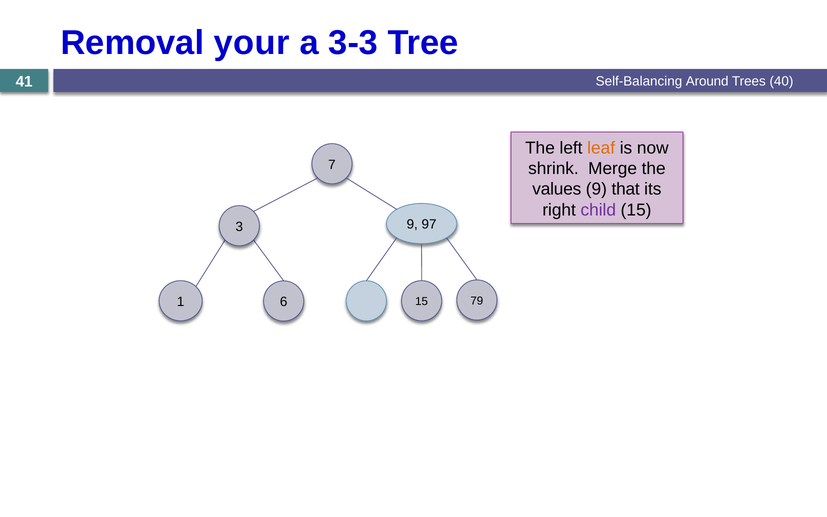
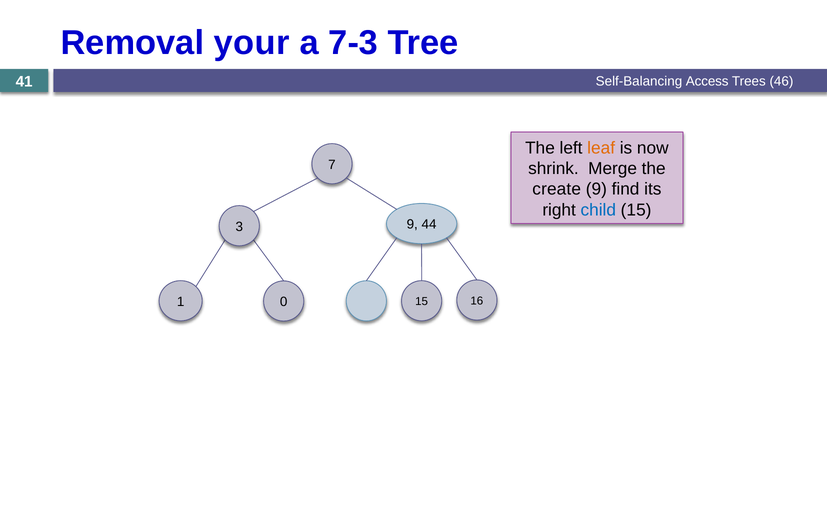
3-3: 3-3 -> 7-3
Around: Around -> Access
40: 40 -> 46
values: values -> create
that: that -> find
child colour: purple -> blue
97: 97 -> 44
6: 6 -> 0
79: 79 -> 16
